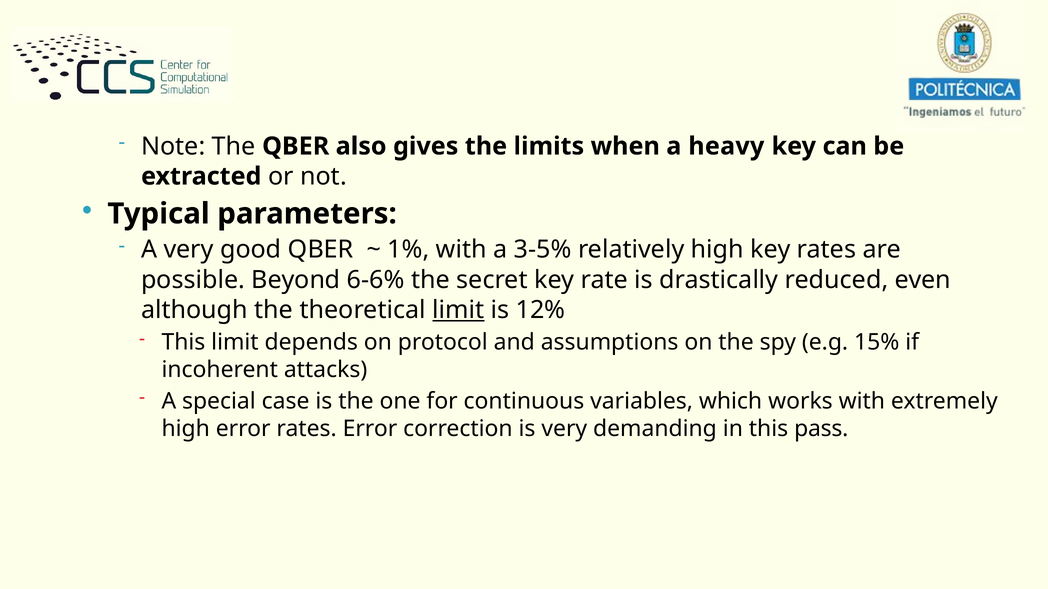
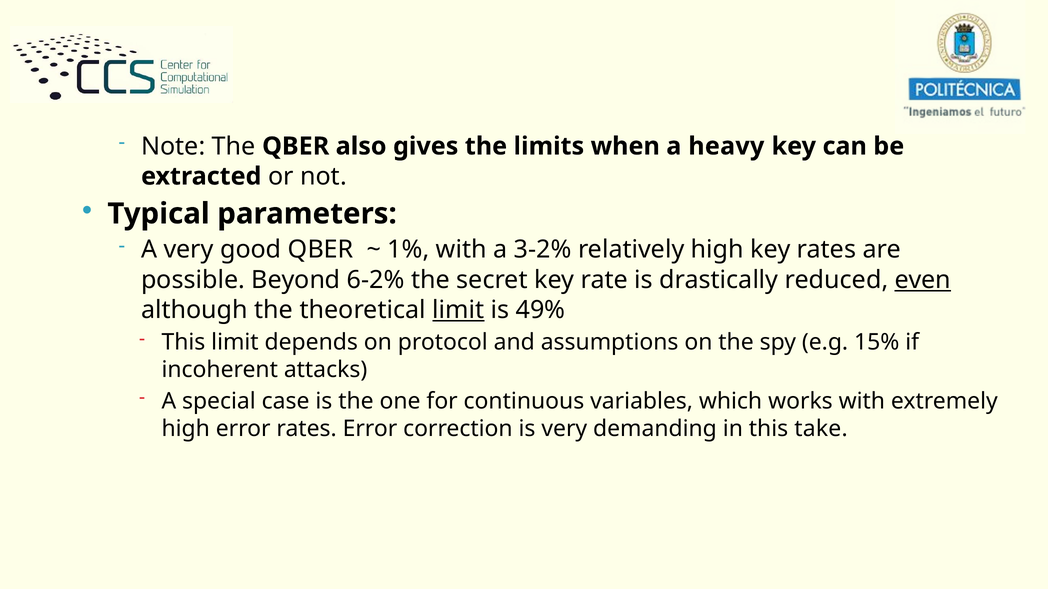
3-5%: 3-5% -> 3-2%
6-6%: 6-6% -> 6-2%
even underline: none -> present
12%: 12% -> 49%
pass: pass -> take
